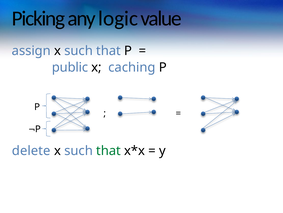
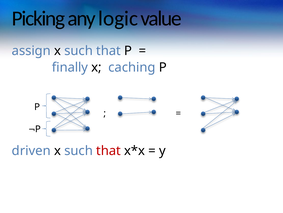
public: public -> finally
delete: delete -> driven
that at (108, 150) colour: green -> red
